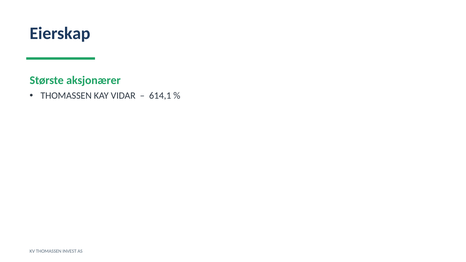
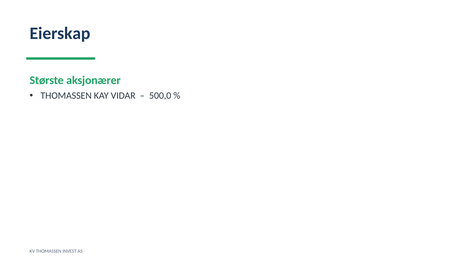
614,1: 614,1 -> 500,0
